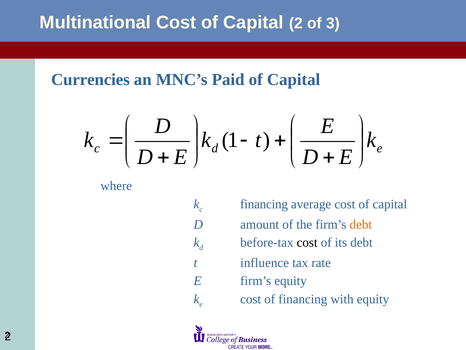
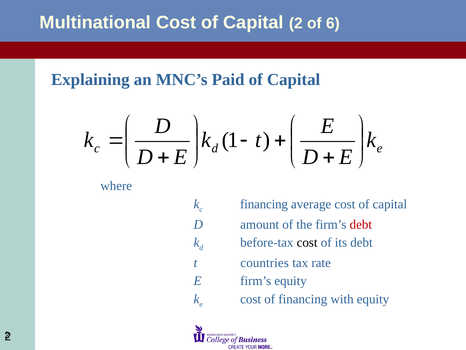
3: 3 -> 6
Currencies: Currencies -> Explaining
debt at (361, 224) colour: orange -> red
influence: influence -> countries
